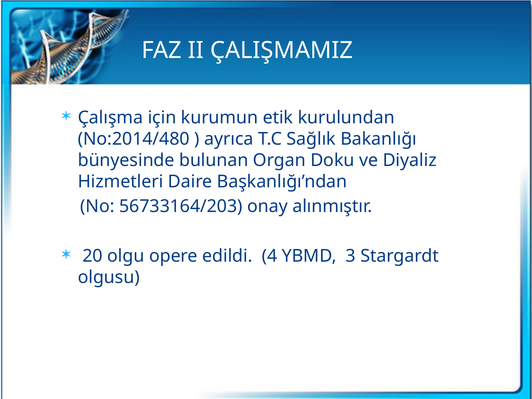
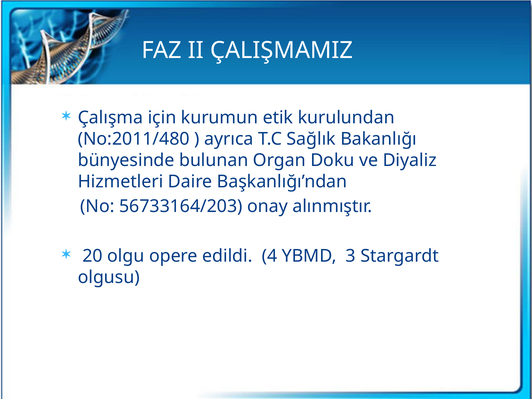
No:2014/480: No:2014/480 -> No:2011/480
